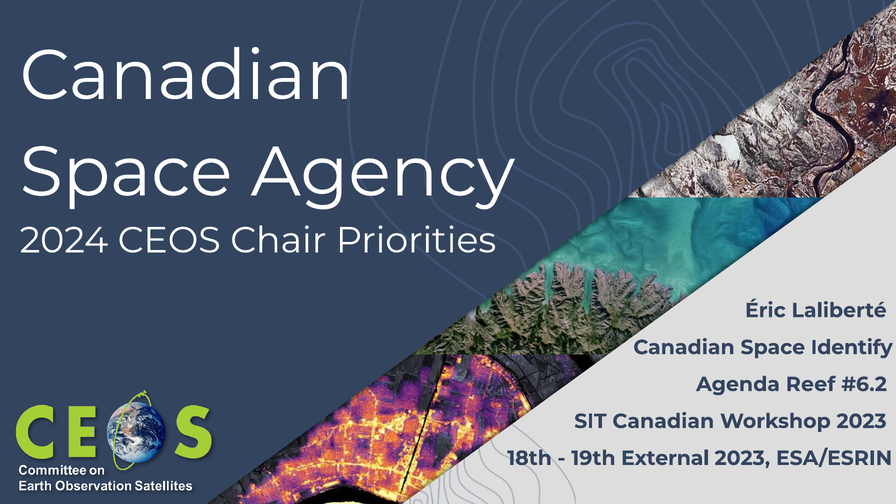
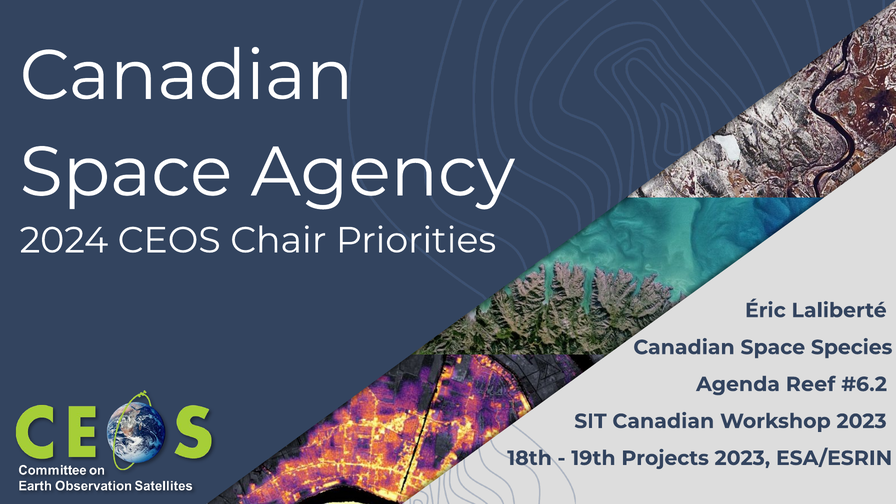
Identify: Identify -> Species
External: External -> Projects
